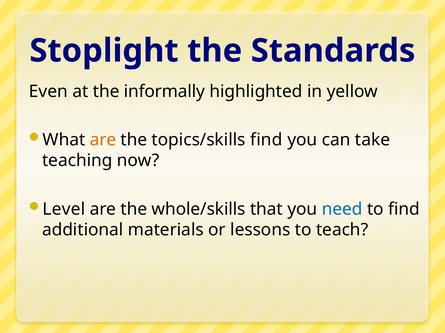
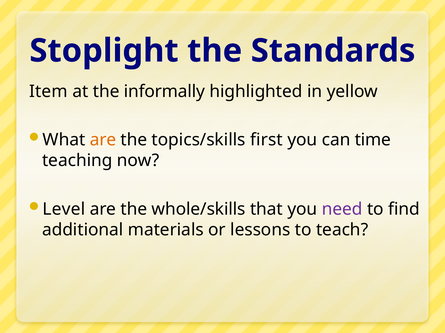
Even: Even -> Item
topics/skills find: find -> first
take: take -> time
need colour: blue -> purple
